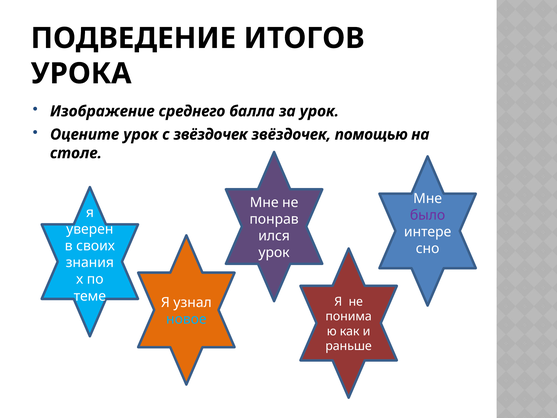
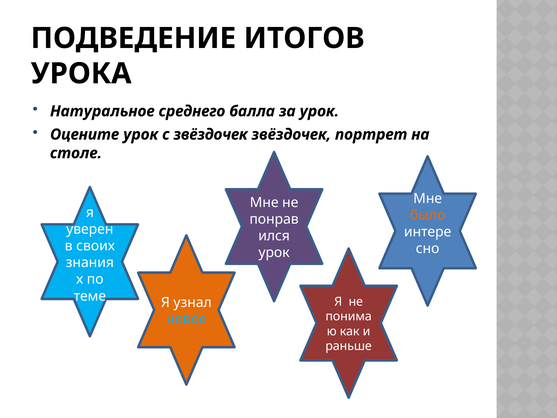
Изображение: Изображение -> Натуральное
помощью: помощью -> портрет
было colour: purple -> orange
